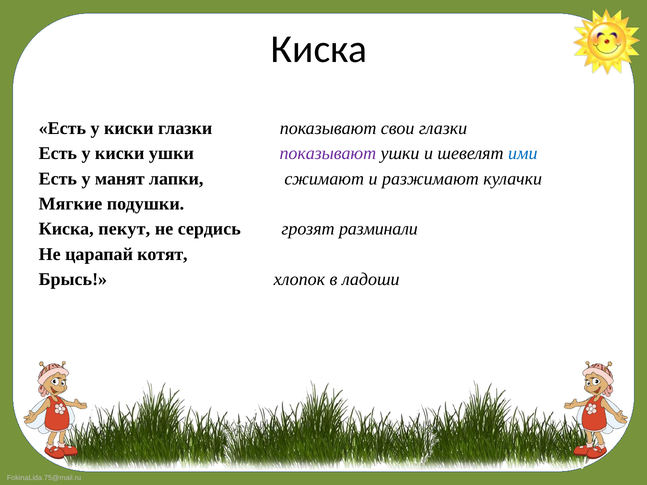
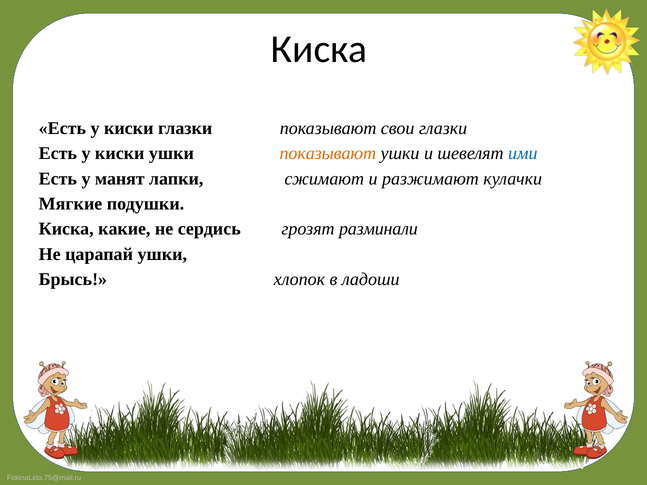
показывают at (328, 154) colour: purple -> orange
пекут: пекут -> какие
царапай котят: котят -> ушки
